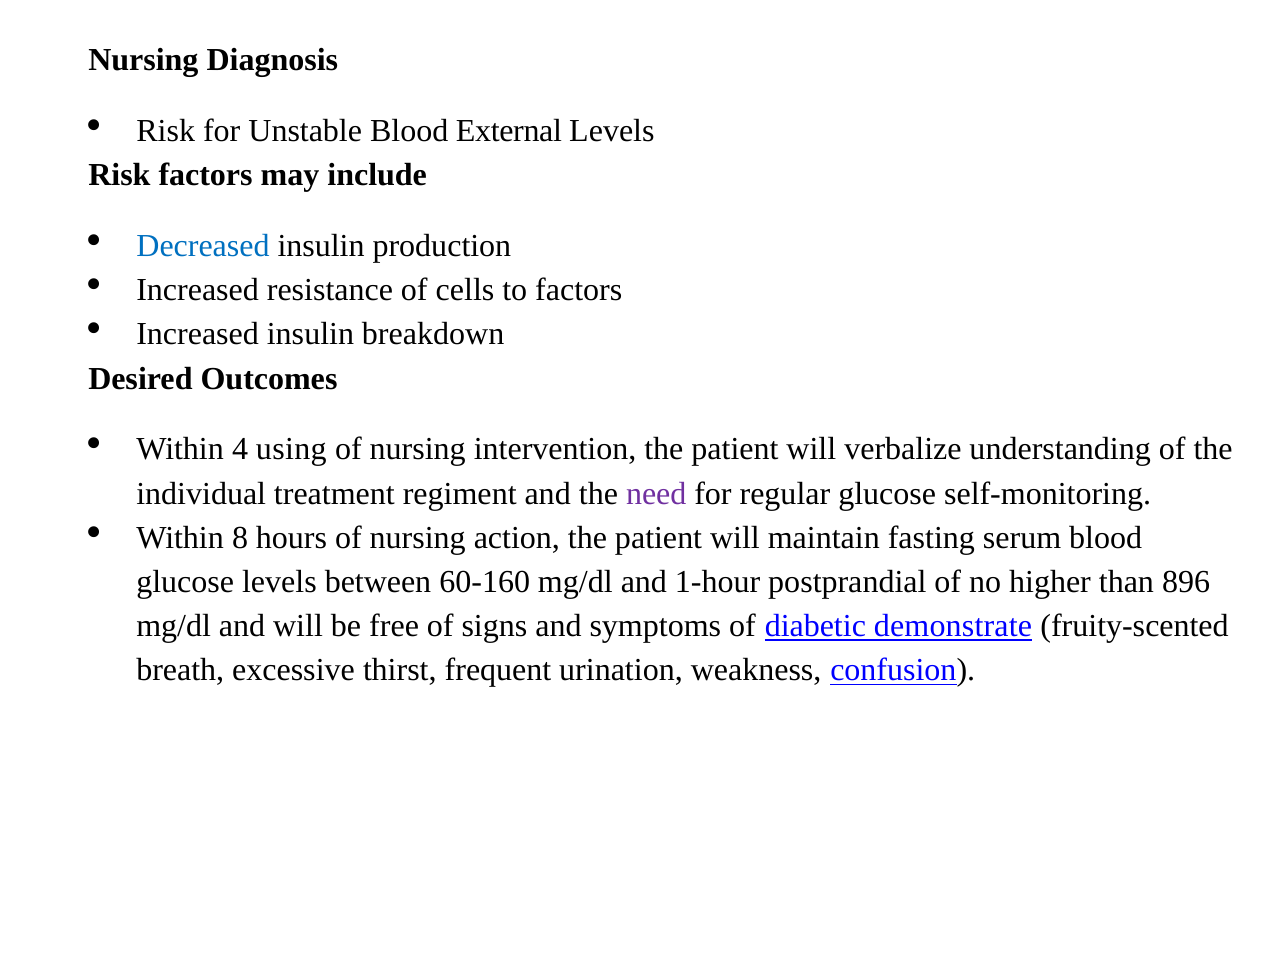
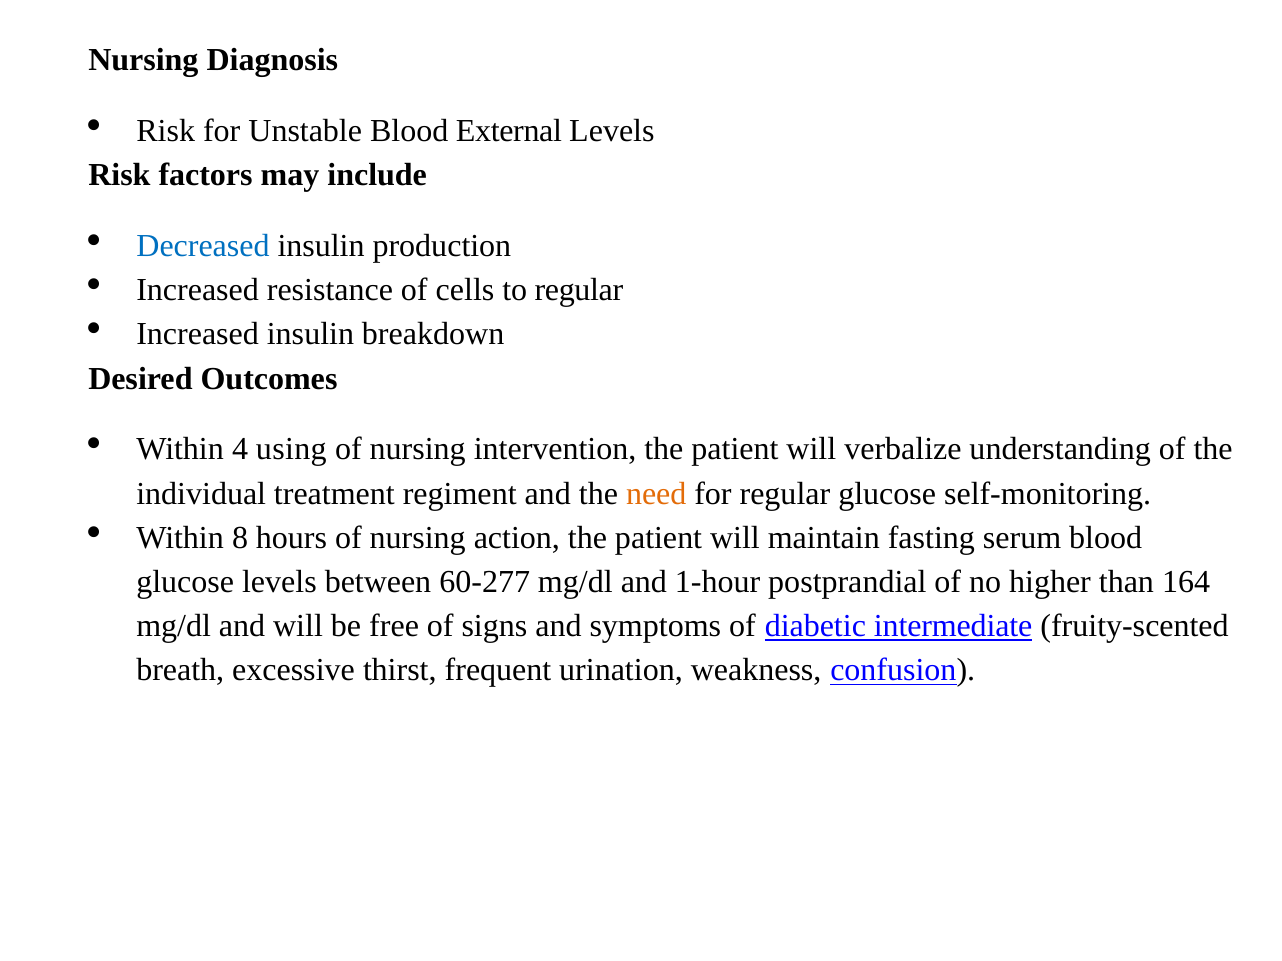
to factors: factors -> regular
need colour: purple -> orange
60-160: 60-160 -> 60-277
896: 896 -> 164
demonstrate: demonstrate -> intermediate
